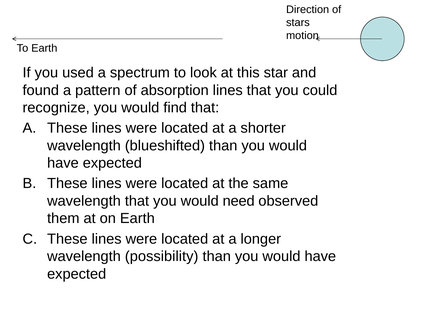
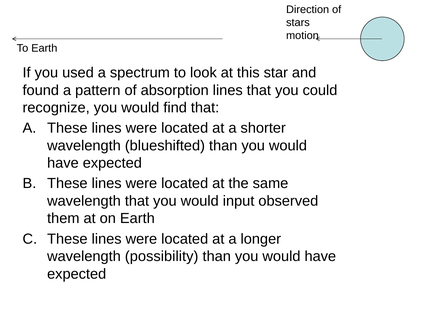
need: need -> input
